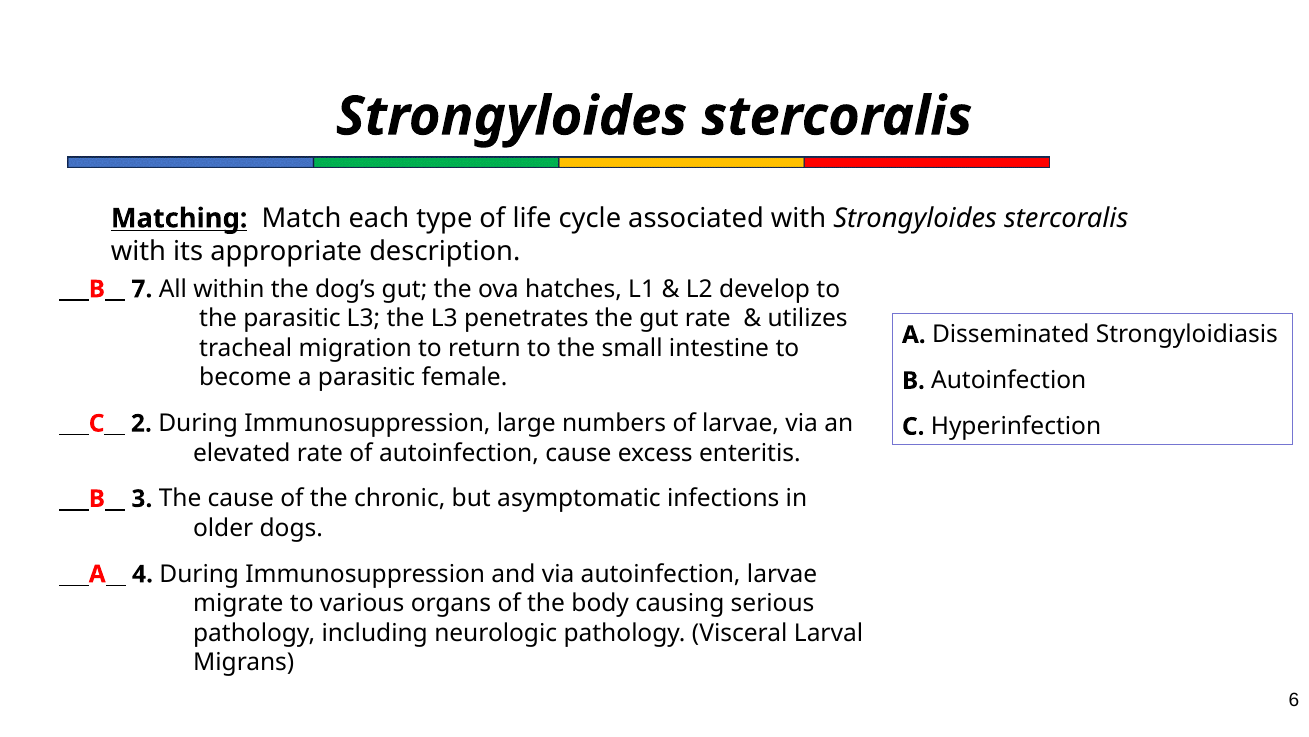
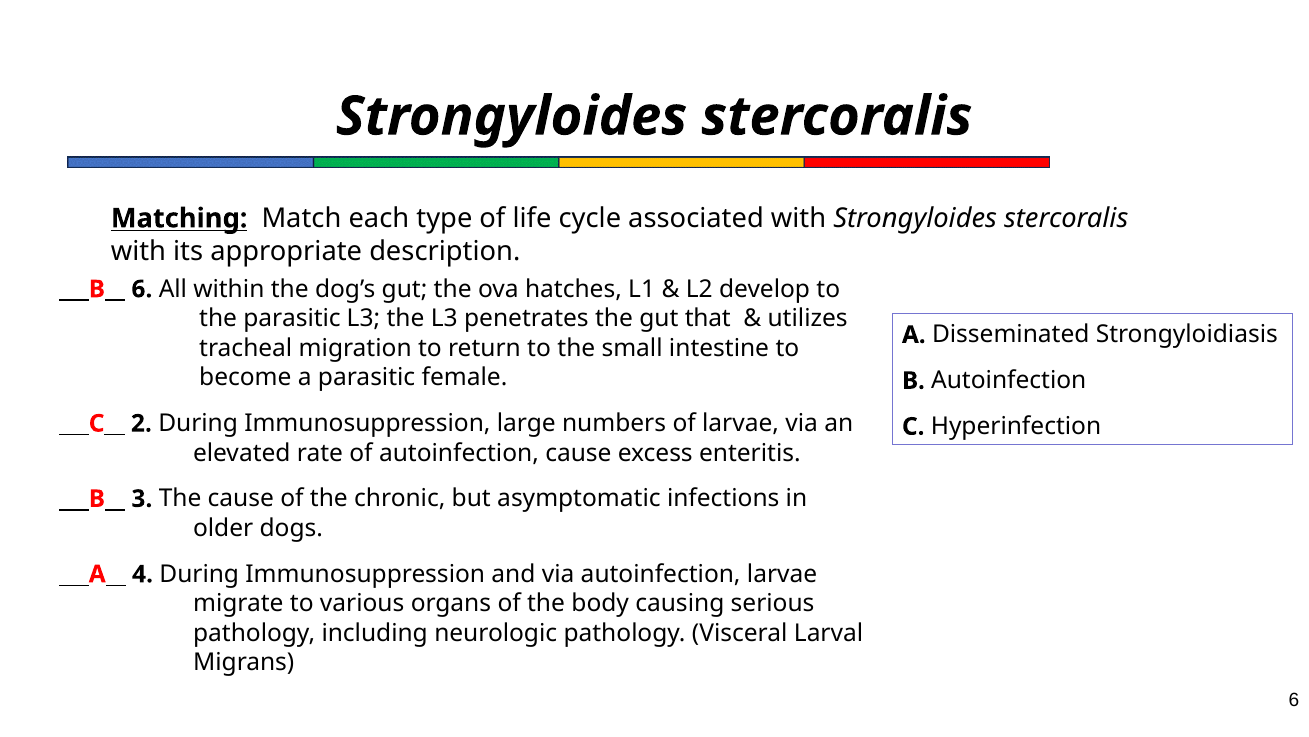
___B__ 7: 7 -> 6
gut rate: rate -> that
